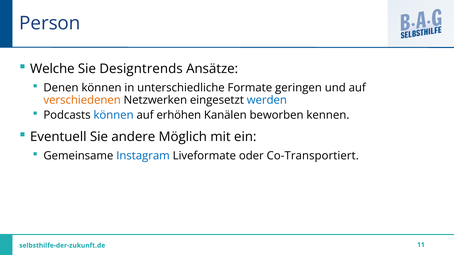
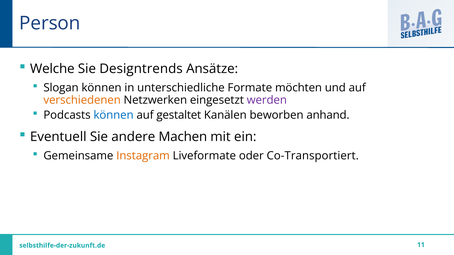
Denen: Denen -> Slogan
geringen: geringen -> möchten
werden colour: blue -> purple
erhöhen: erhöhen -> gestaltet
kennen: kennen -> anhand
Möglich: Möglich -> Machen
Instagram colour: blue -> orange
